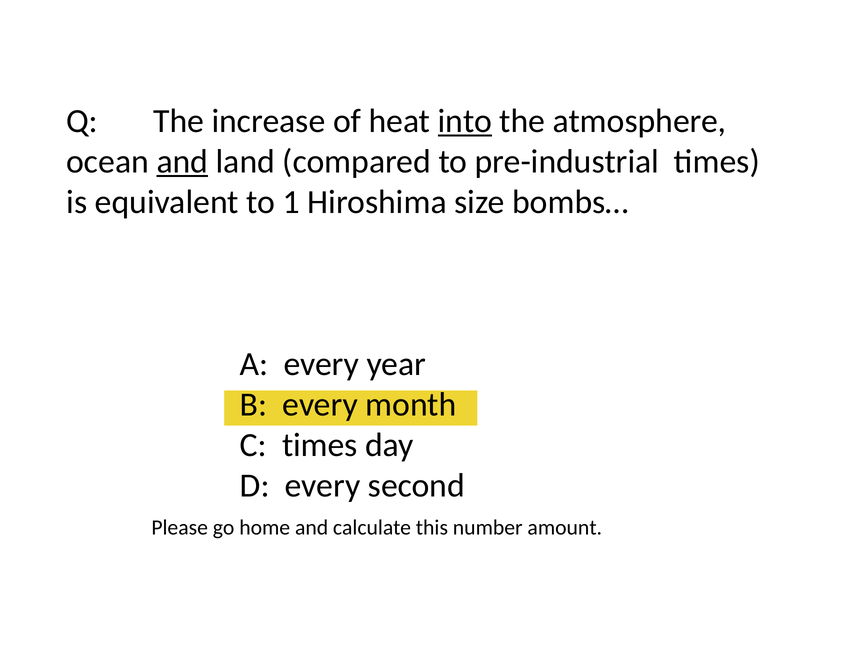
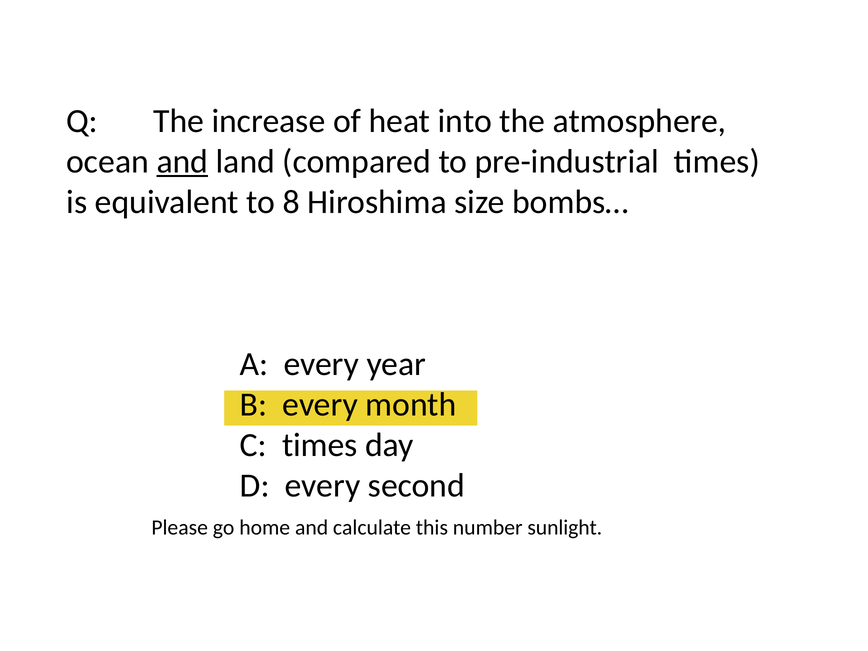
into underline: present -> none
1: 1 -> 8
amount: amount -> sunlight
